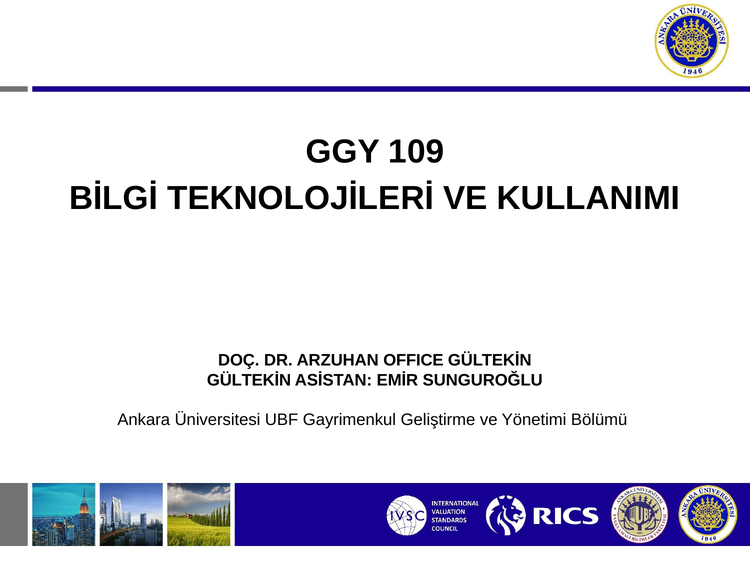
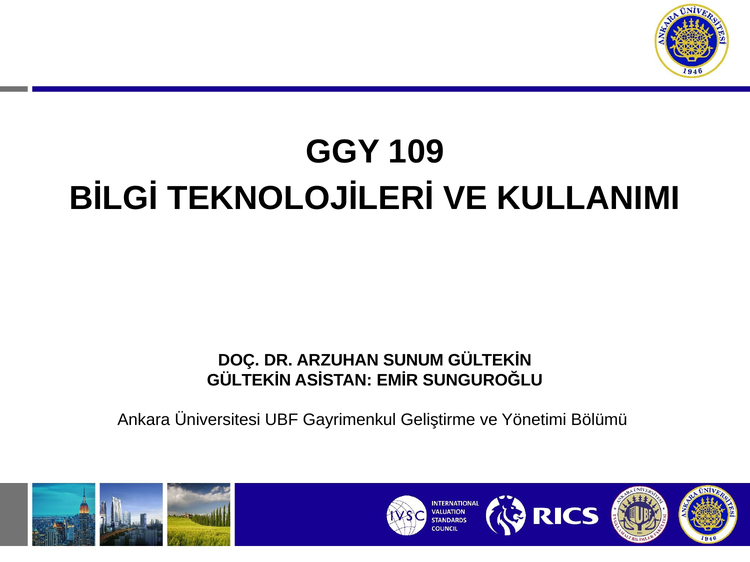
OFFICE: OFFICE -> SUNUM
